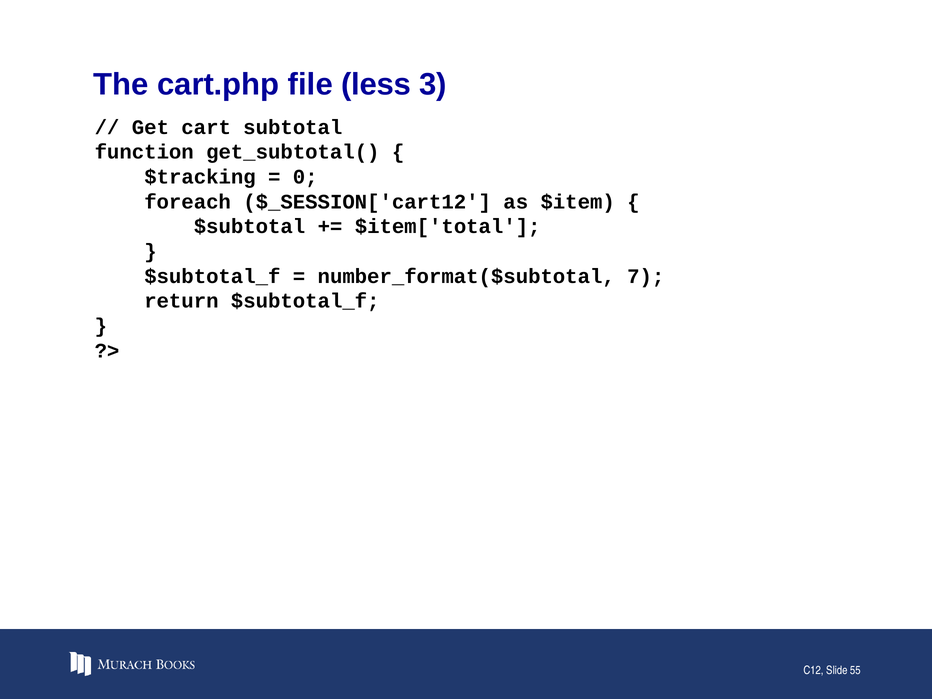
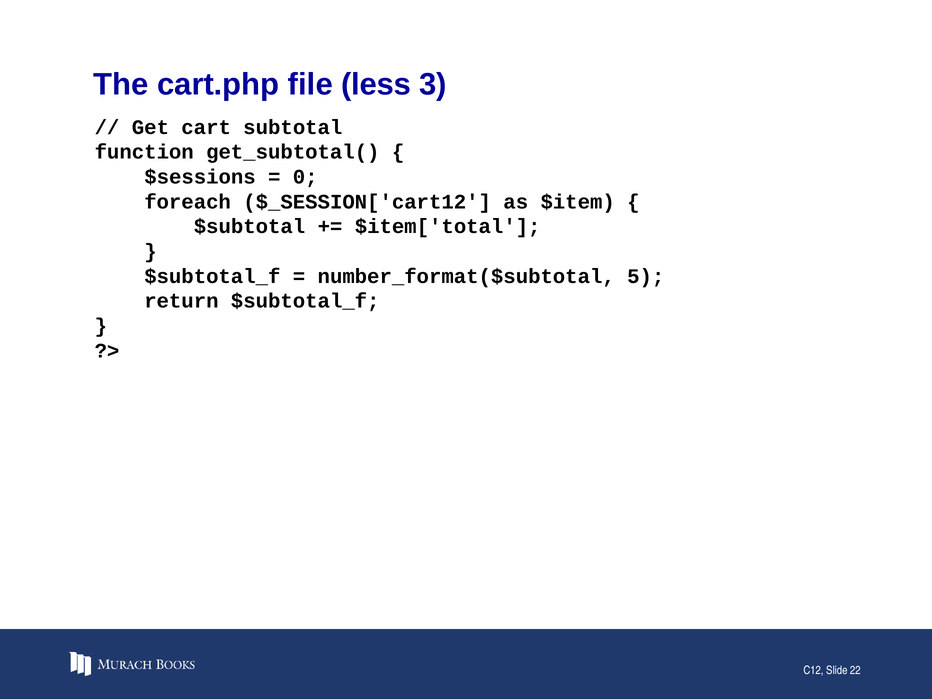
$tracking: $tracking -> $sessions
7: 7 -> 5
55: 55 -> 22
